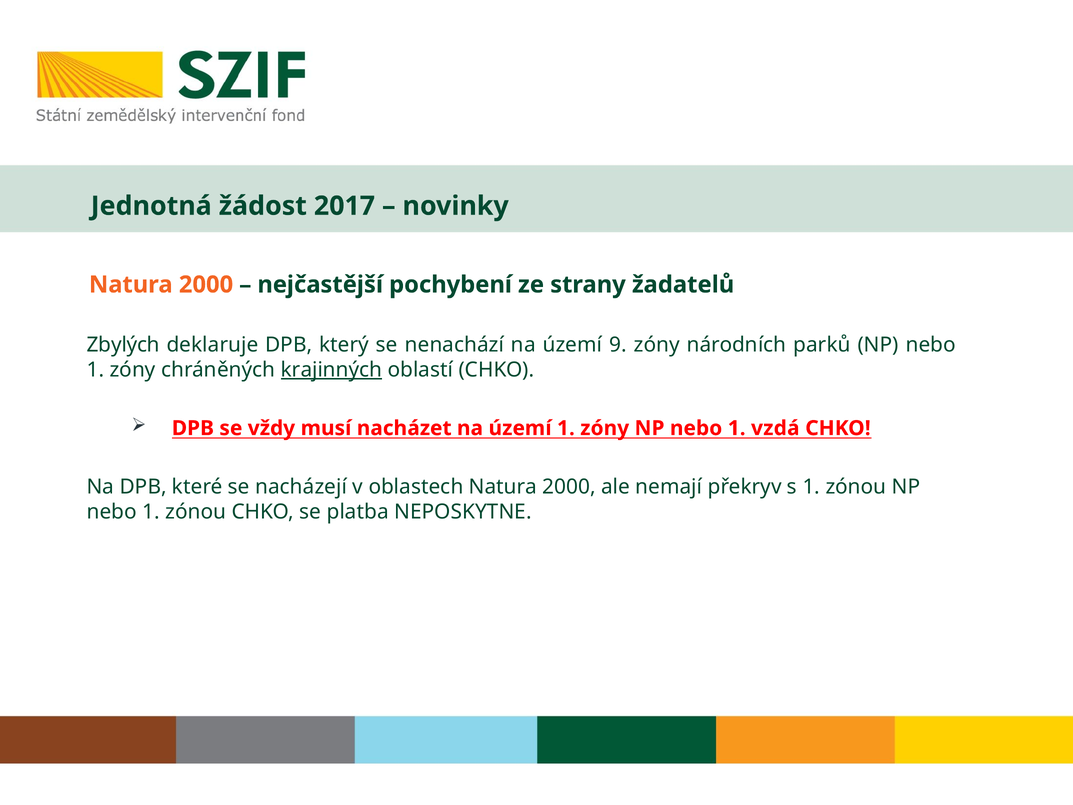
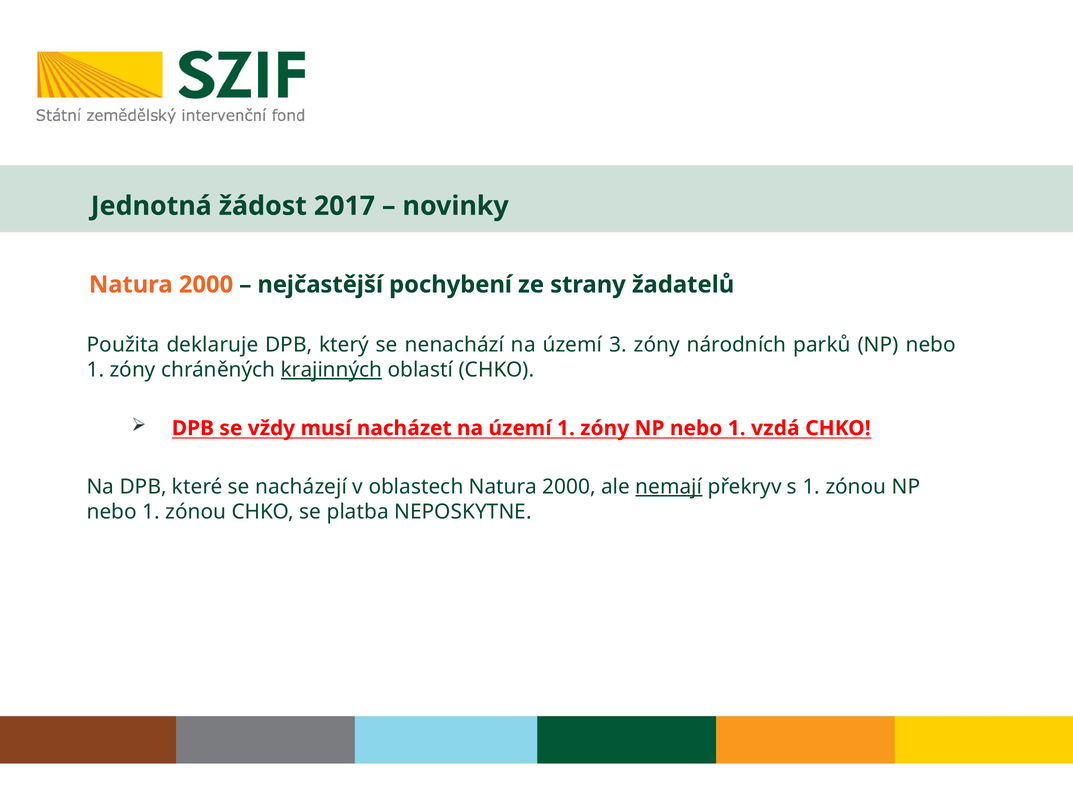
Zbylých: Zbylých -> Použita
9: 9 -> 3
nemají underline: none -> present
